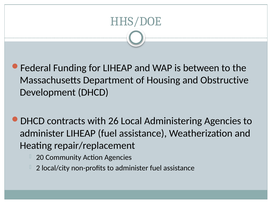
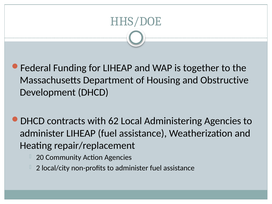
between: between -> together
26: 26 -> 62
